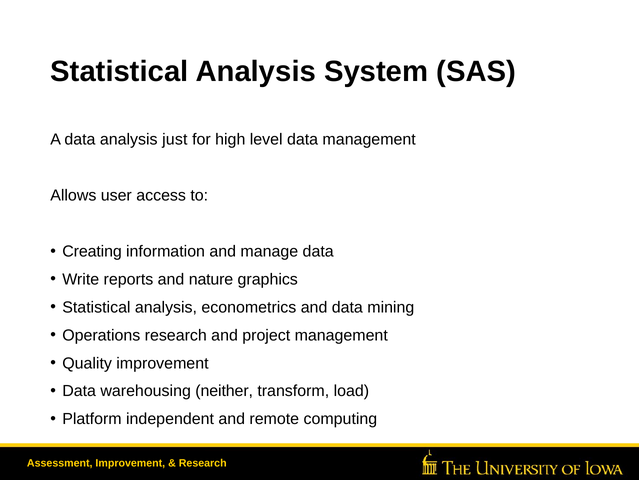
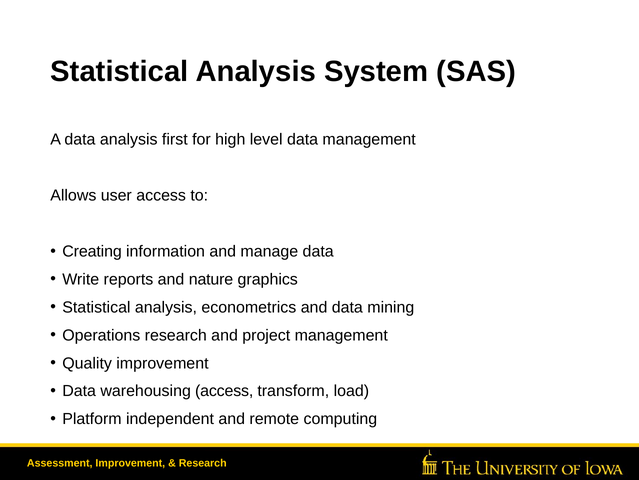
just: just -> first
warehousing neither: neither -> access
